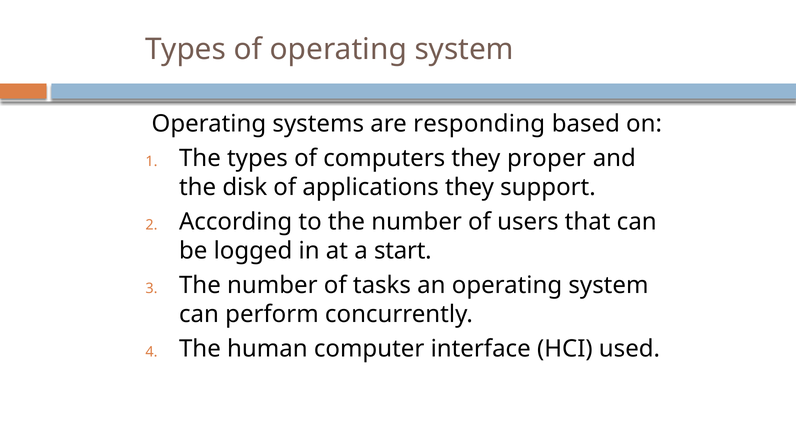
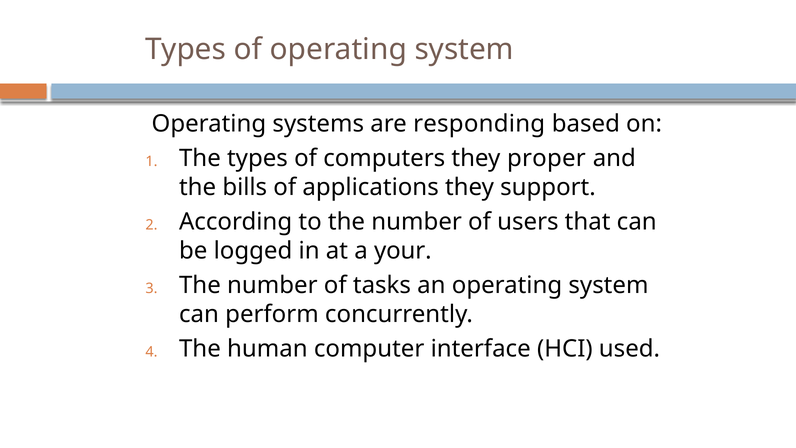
disk: disk -> bills
start: start -> your
